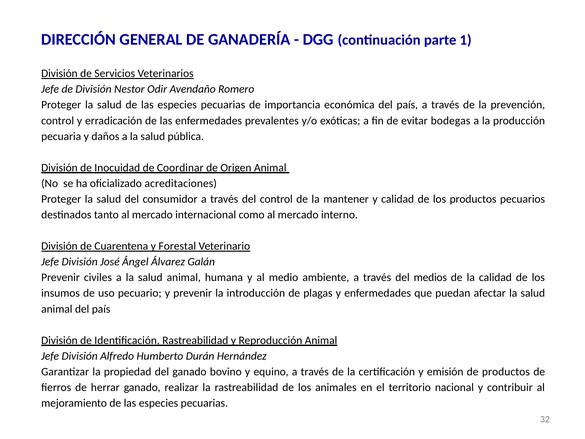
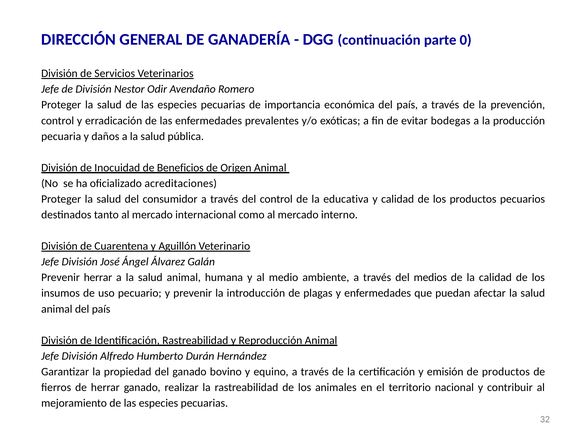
1: 1 -> 0
Coordinar: Coordinar -> Beneficios
mantener: mantener -> educativa
Forestal: Forestal -> Aguillón
Prevenir civiles: civiles -> herrar
